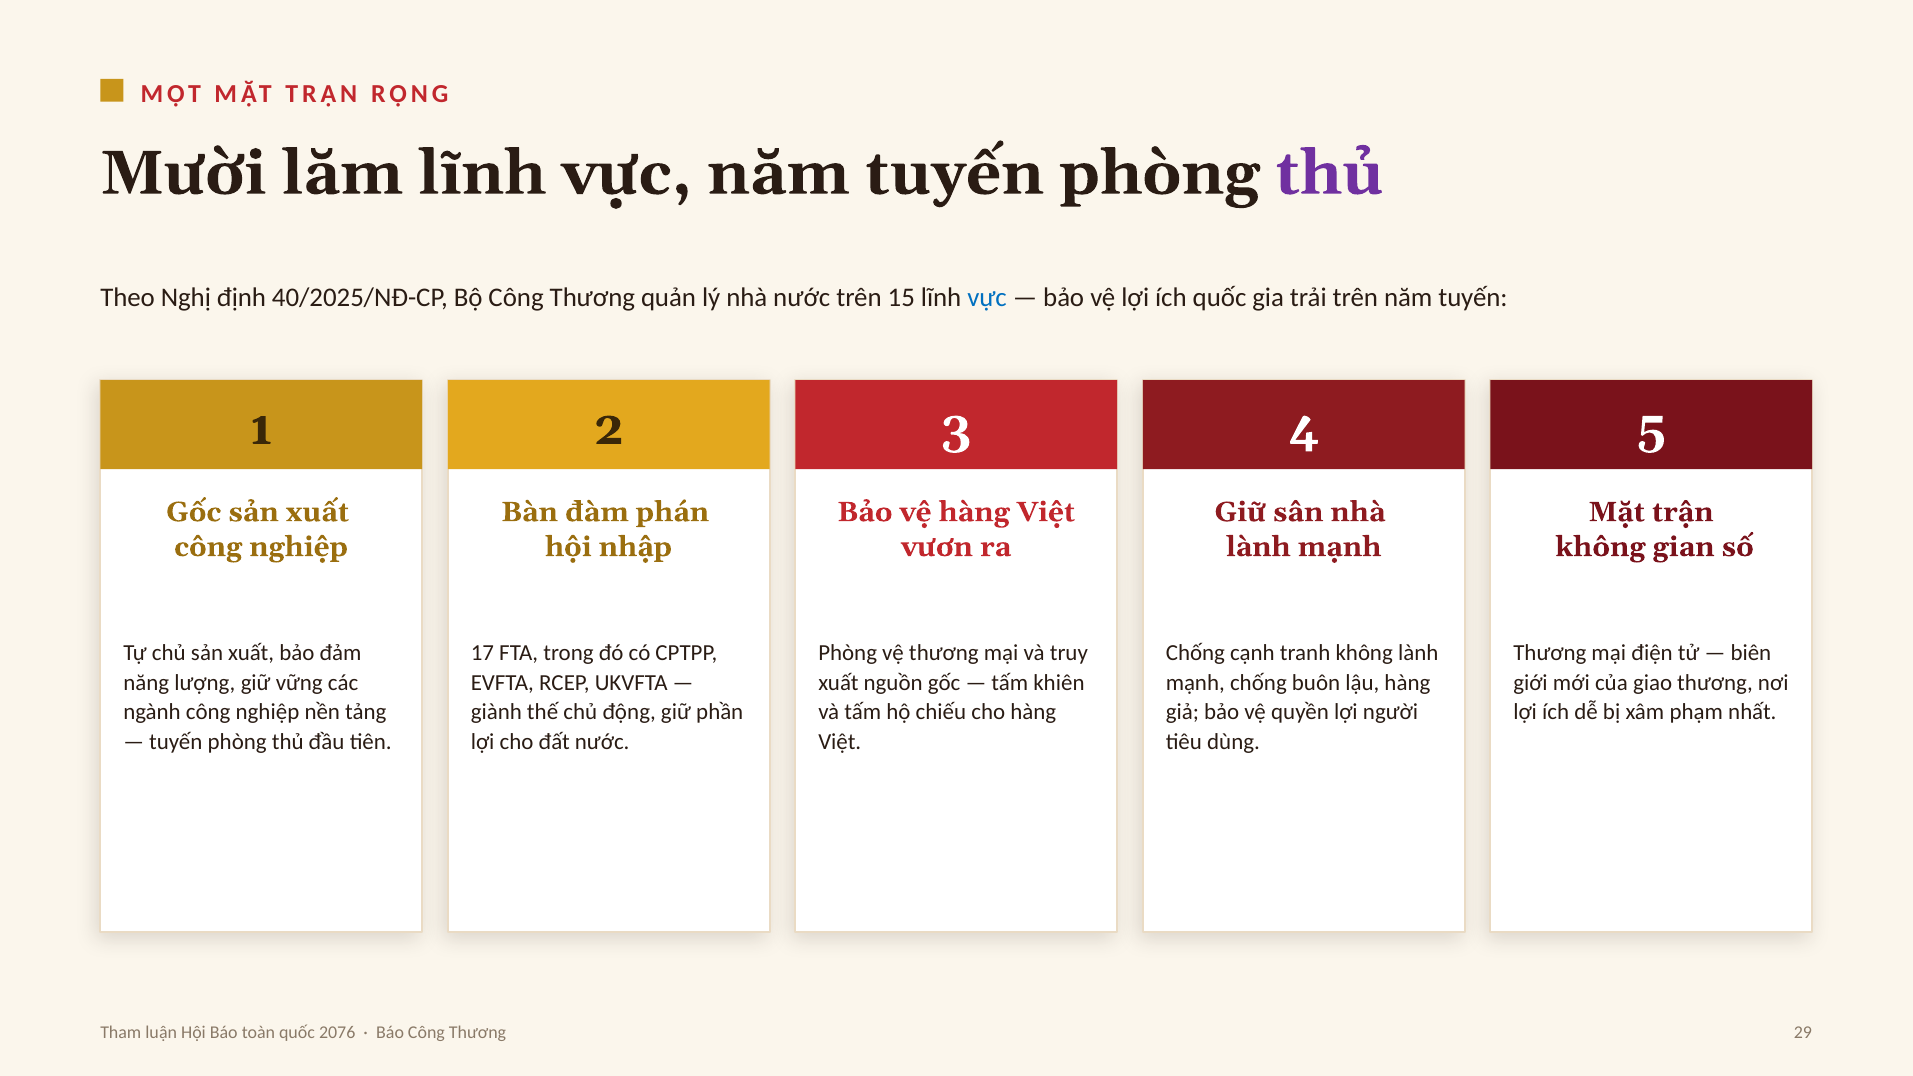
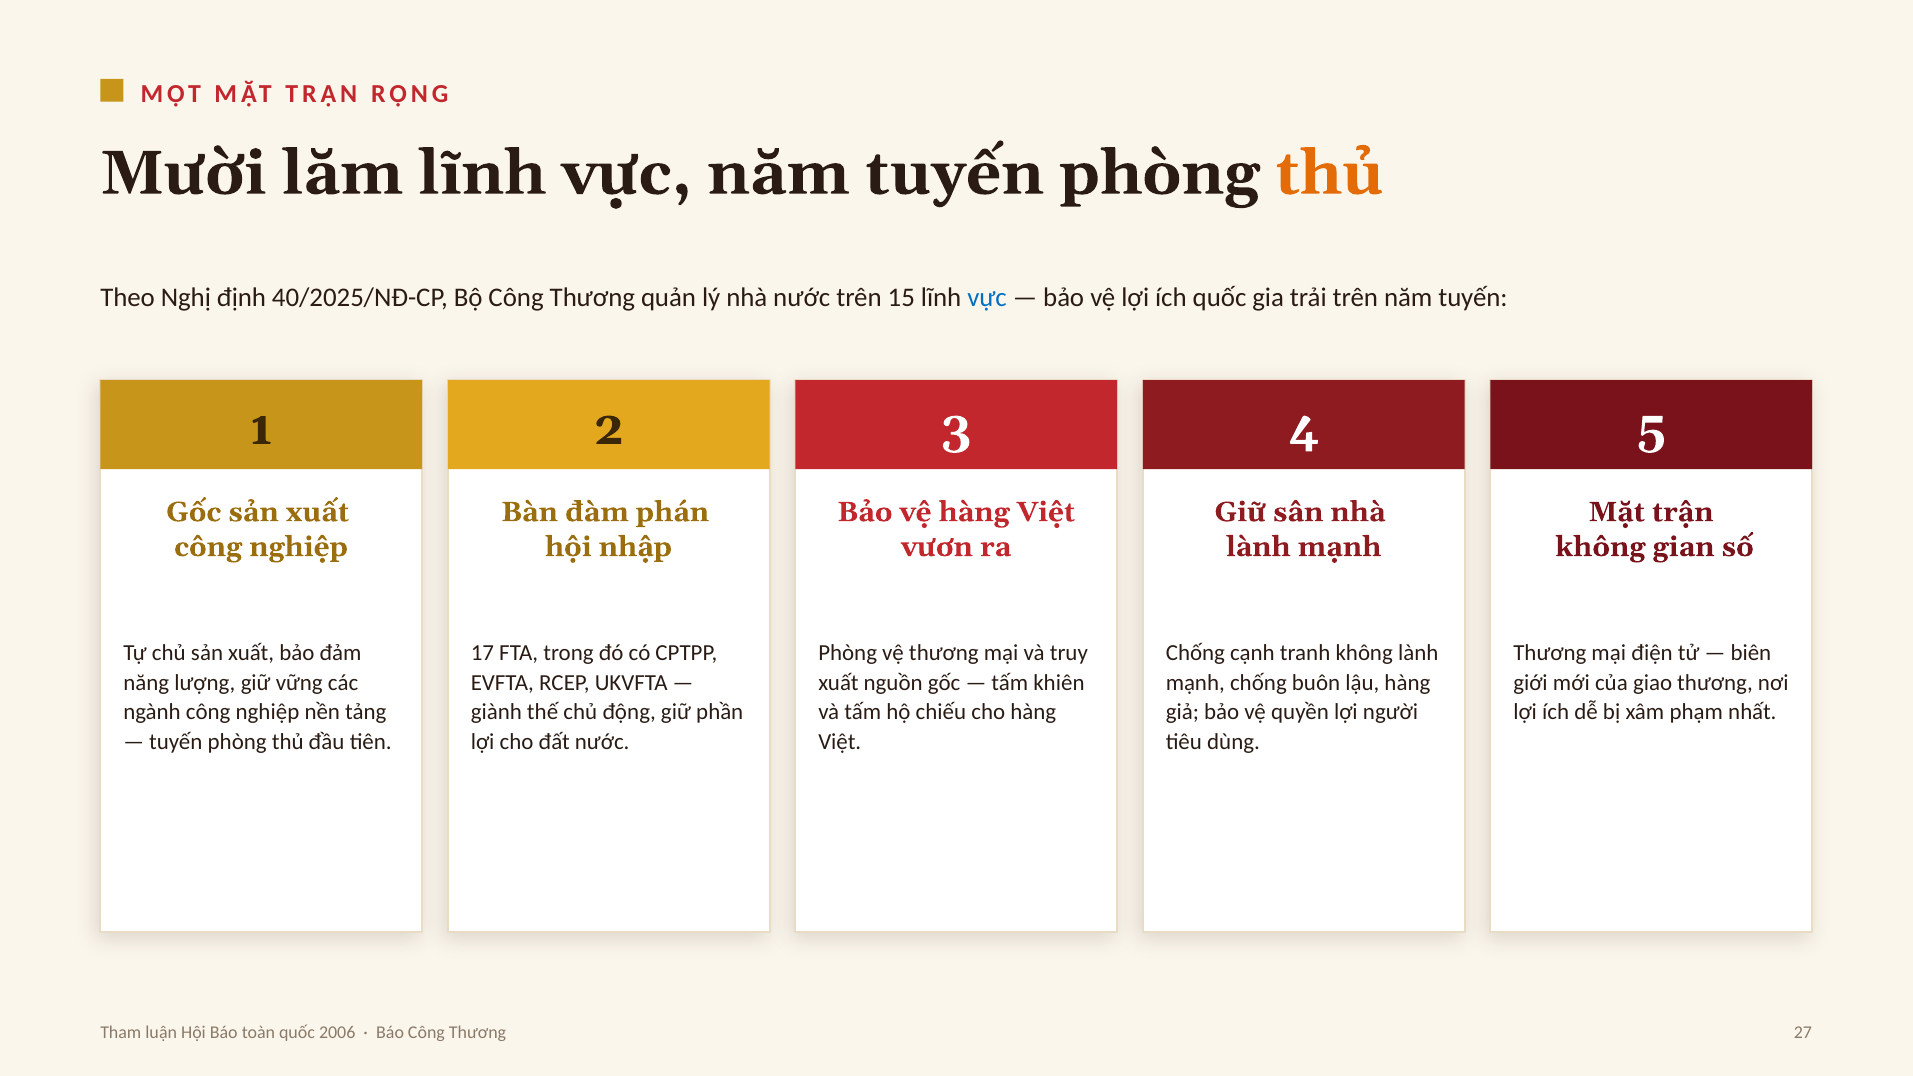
thủ at (1330, 173) colour: purple -> orange
2076: 2076 -> 2006
29: 29 -> 27
